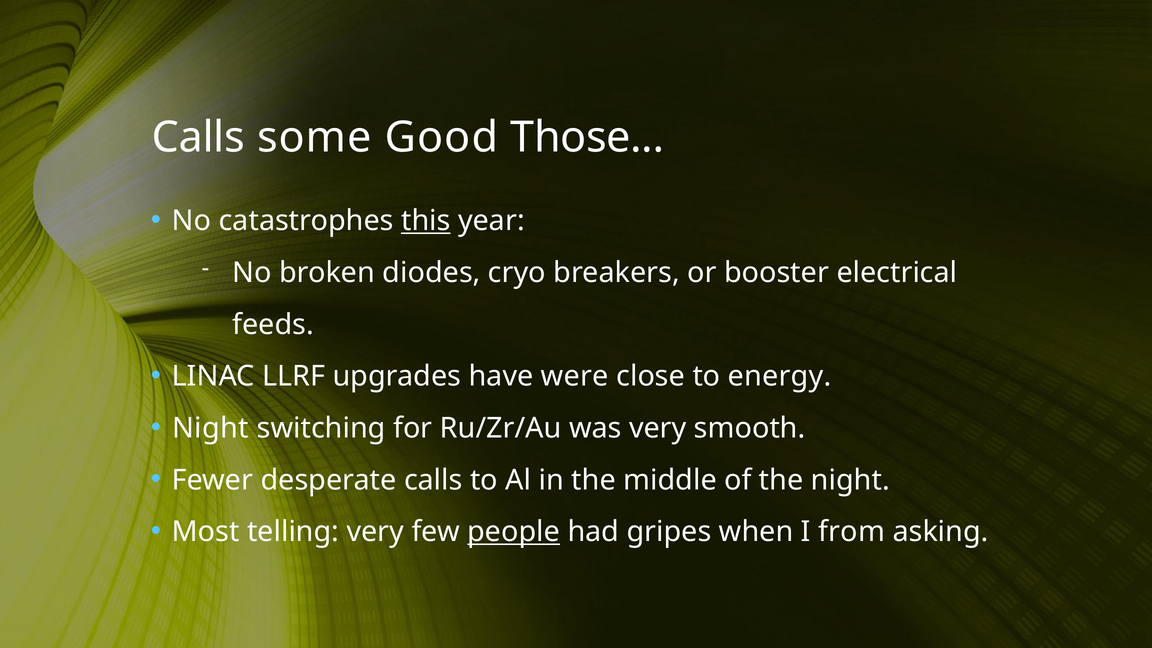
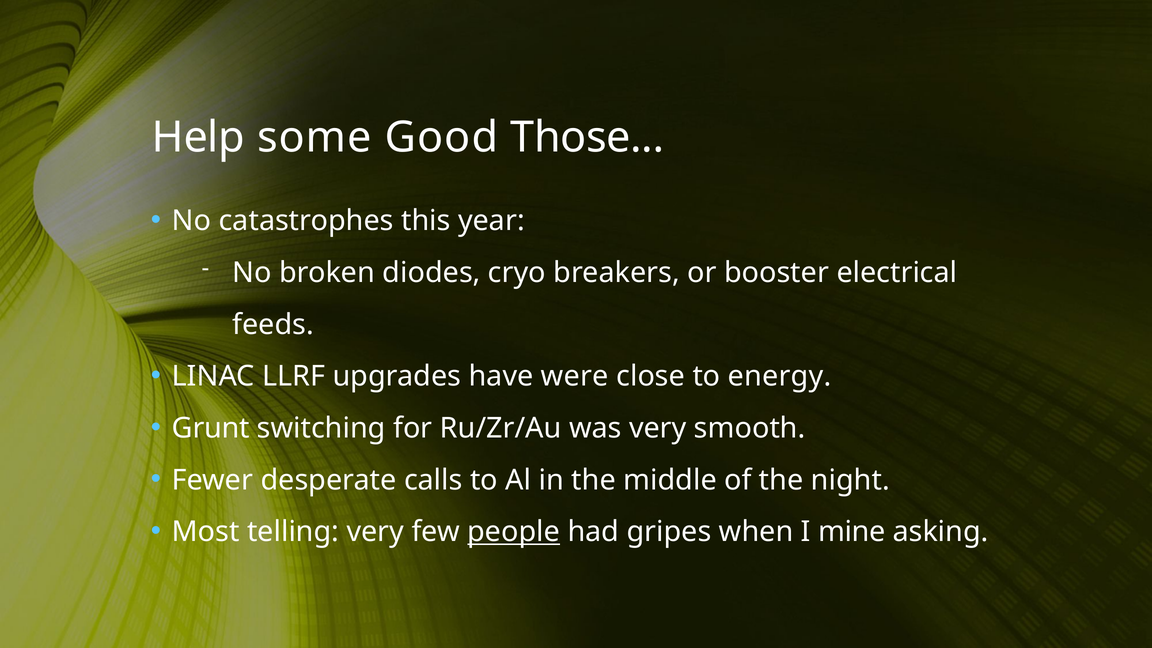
Calls at (198, 138): Calls -> Help
this underline: present -> none
Night at (210, 428): Night -> Grunt
from: from -> mine
